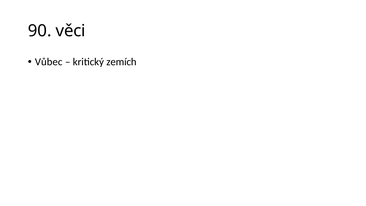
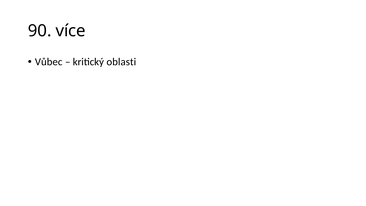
věci: věci -> více
zemích: zemích -> oblasti
